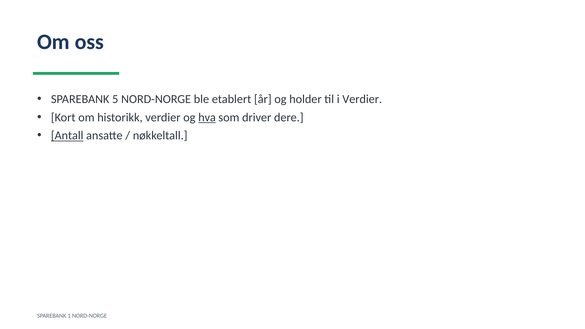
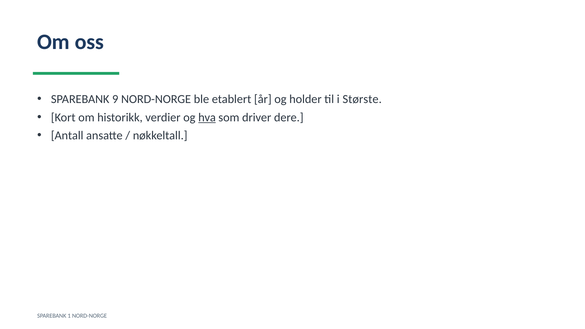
5: 5 -> 9
i Verdier: Verdier -> Største
Antall underline: present -> none
